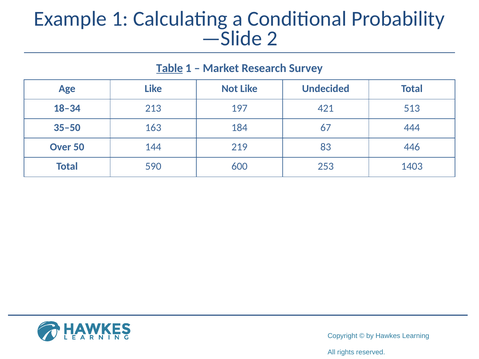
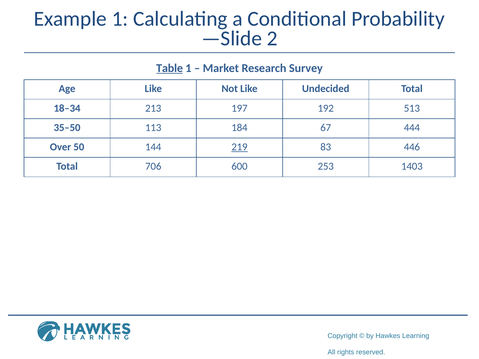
421: 421 -> 192
163: 163 -> 113
219 underline: none -> present
590: 590 -> 706
